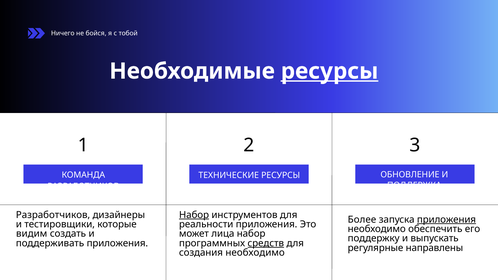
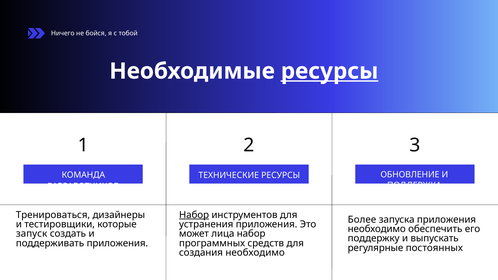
Разработчиков at (53, 215): Разработчиков -> Тренироваться
приложения at (446, 220) underline: present -> none
реальности: реальности -> устранения
видим: видим -> запуск
средств underline: present -> none
направлены: направлены -> постоянных
